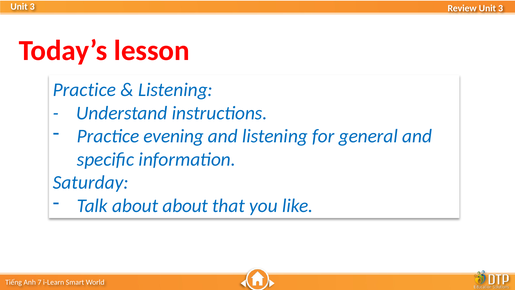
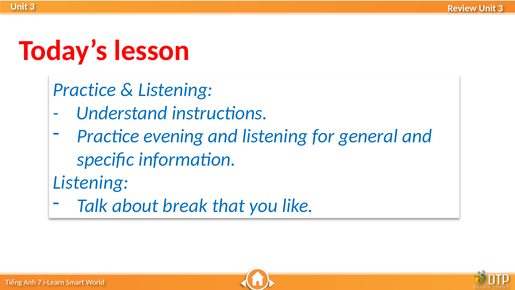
Saturday at (91, 182): Saturday -> Listening
about about: about -> break
